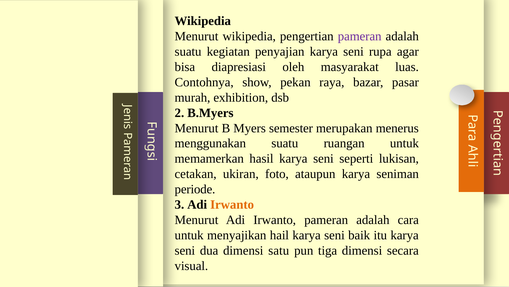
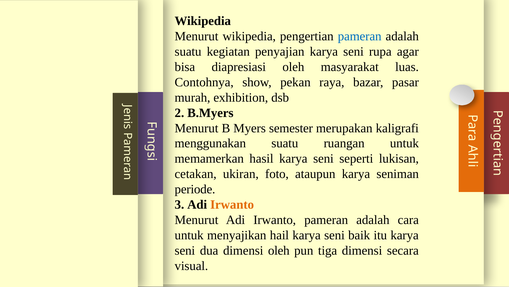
pameran at (360, 36) colour: purple -> blue
menerus: menerus -> kaligrafi
dimensi satu: satu -> oleh
